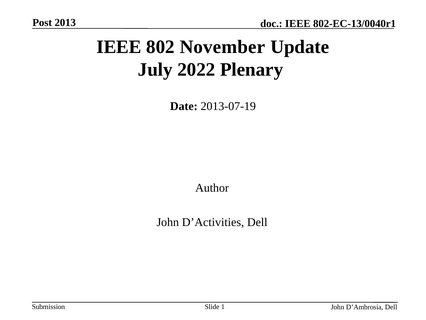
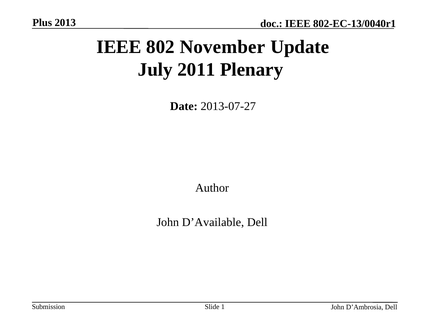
Post: Post -> Plus
2022: 2022 -> 2011
2013-07-19: 2013-07-19 -> 2013-07-27
D’Activities: D’Activities -> D’Available
